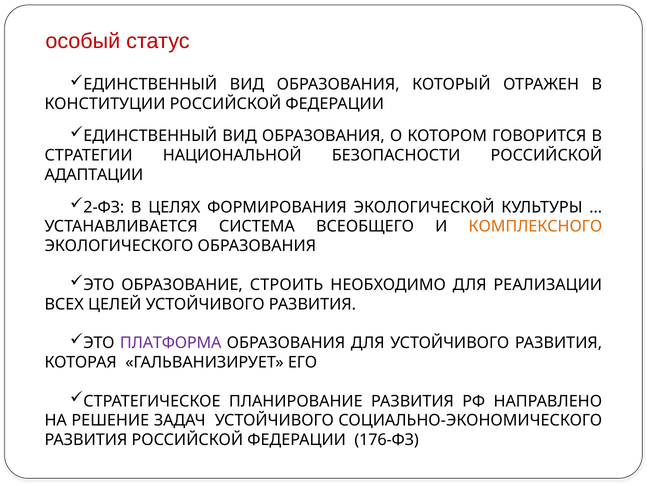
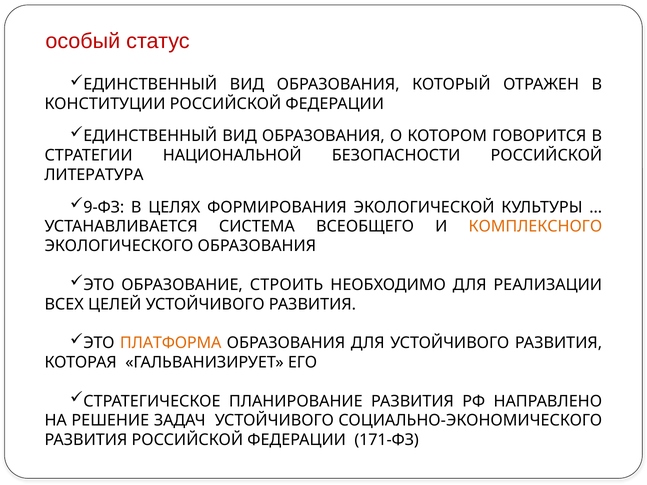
АДАПТАЦИИ: АДАПТАЦИИ -> ЛИТЕРАТУРА
2-ФЗ: 2-ФЗ -> 9-ФЗ
ПЛАТФОРМА colour: purple -> orange
176-ФЗ: 176-ФЗ -> 171-ФЗ
